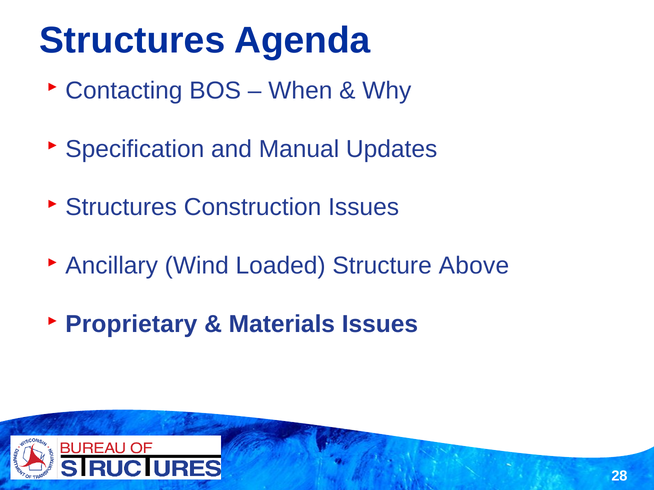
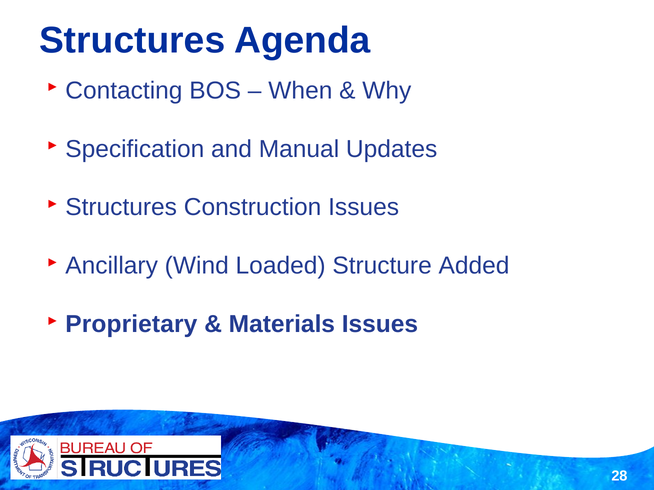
Above: Above -> Added
